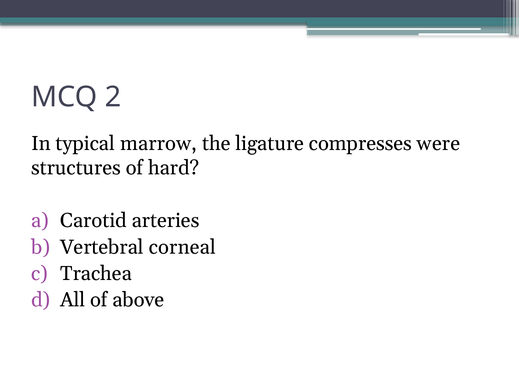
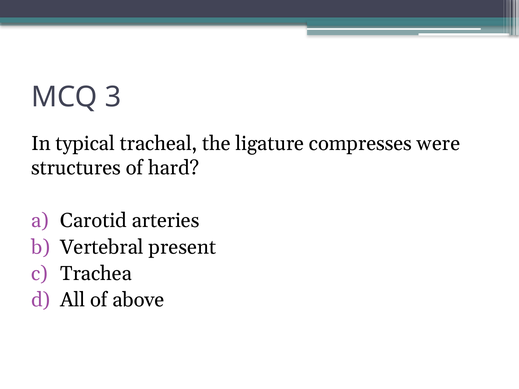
2: 2 -> 3
marrow: marrow -> tracheal
corneal: corneal -> present
